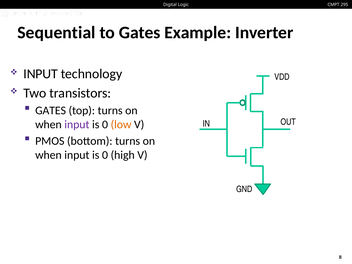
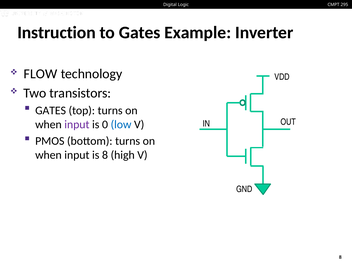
Sequential: Sequential -> Instruction
INPUT at (41, 74): INPUT -> FLOW
low colour: orange -> blue
0 at (105, 155): 0 -> 8
